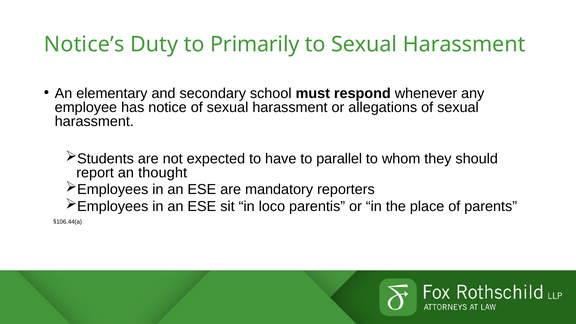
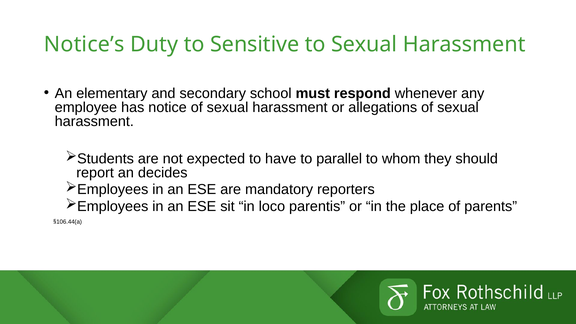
Primarily: Primarily -> Sensitive
thought: thought -> decides
